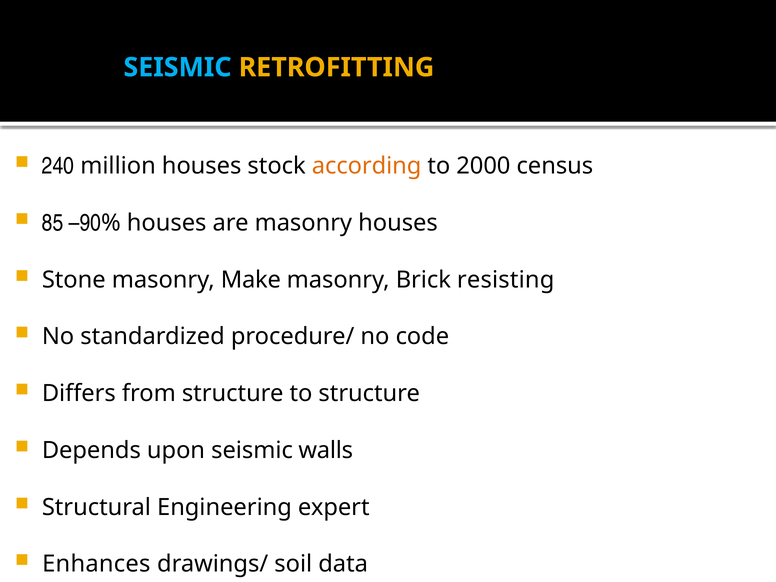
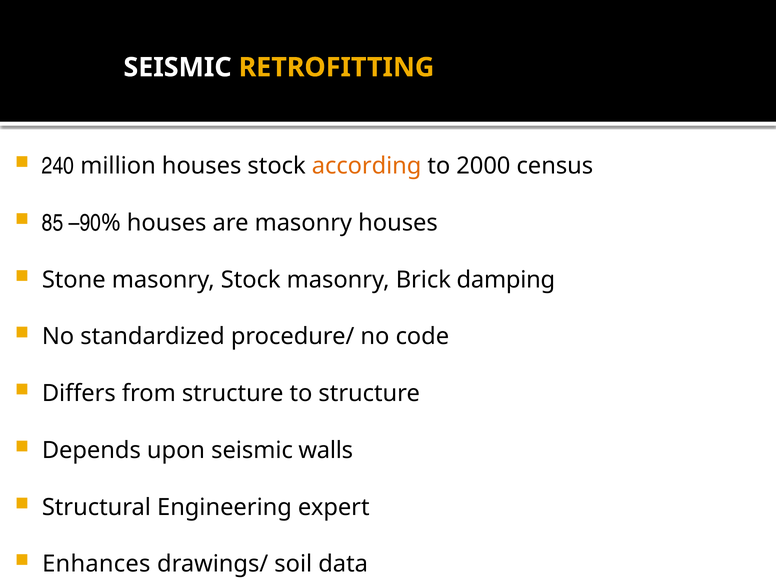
SEISMIC at (178, 67) colour: light blue -> white
masonry Make: Make -> Stock
resisting: resisting -> damping
